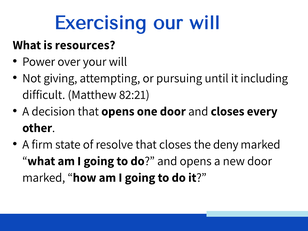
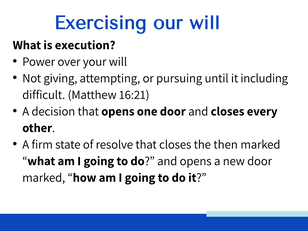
resources: resources -> execution
82:21: 82:21 -> 16:21
deny: deny -> then
